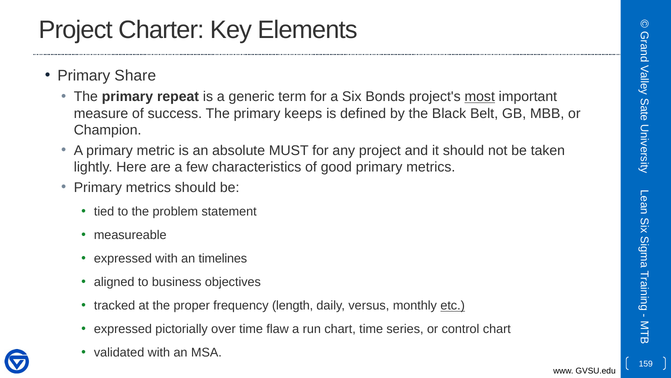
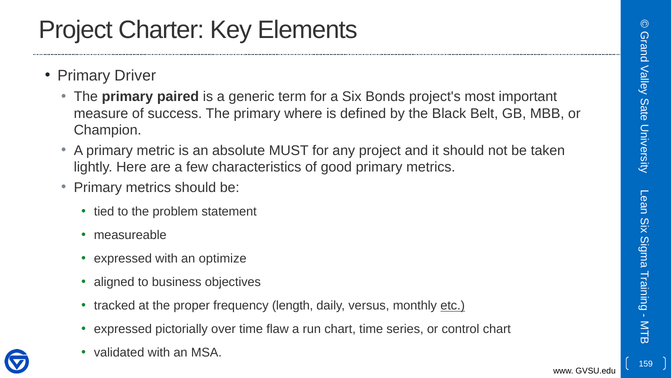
Share: Share -> Driver
repeat: repeat -> paired
most underline: present -> none
keeps: keeps -> where
timelines: timelines -> optimize
